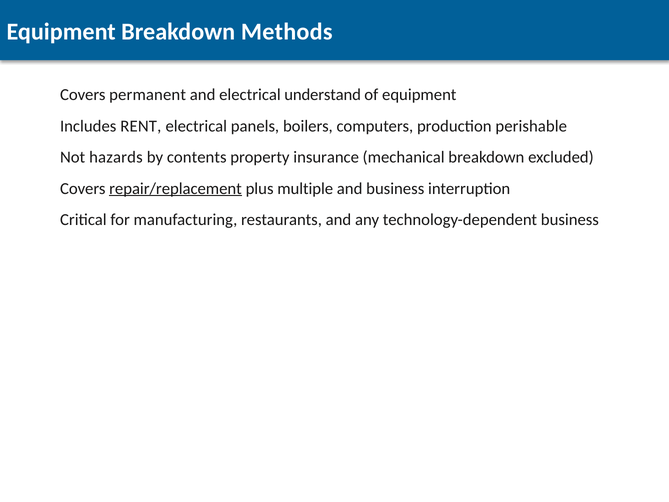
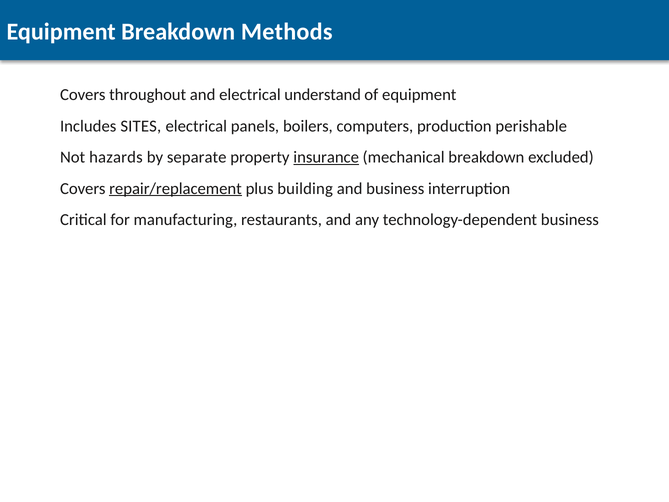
permanent: permanent -> throughout
RENT: RENT -> SITES
contents: contents -> separate
insurance underline: none -> present
multiple: multiple -> building
